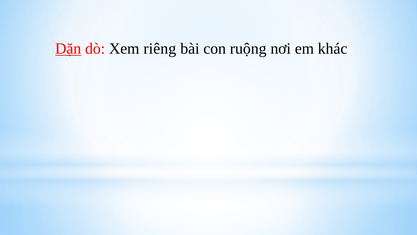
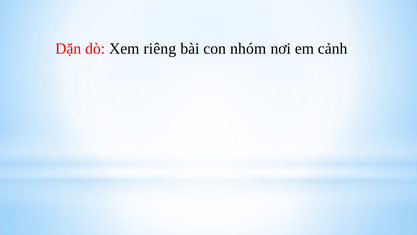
Dặn underline: present -> none
ruộng: ruộng -> nhóm
khác: khác -> cảnh
